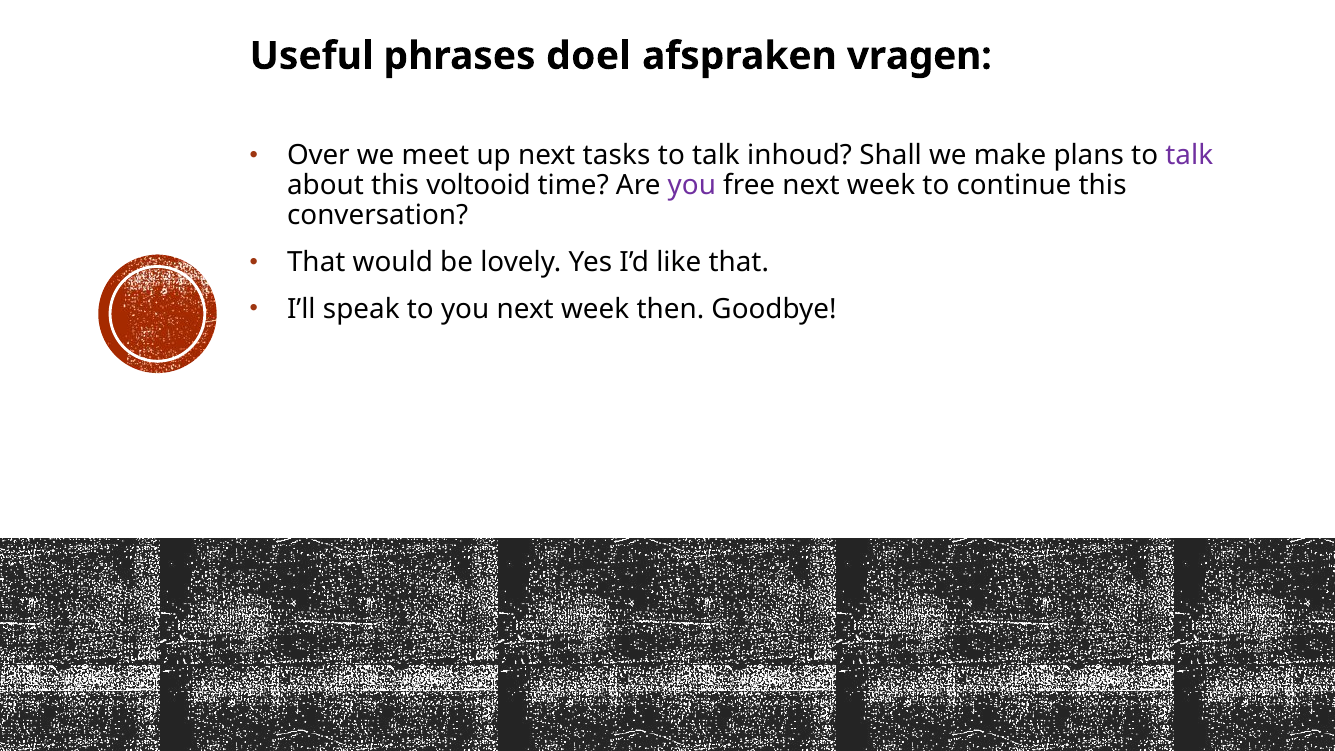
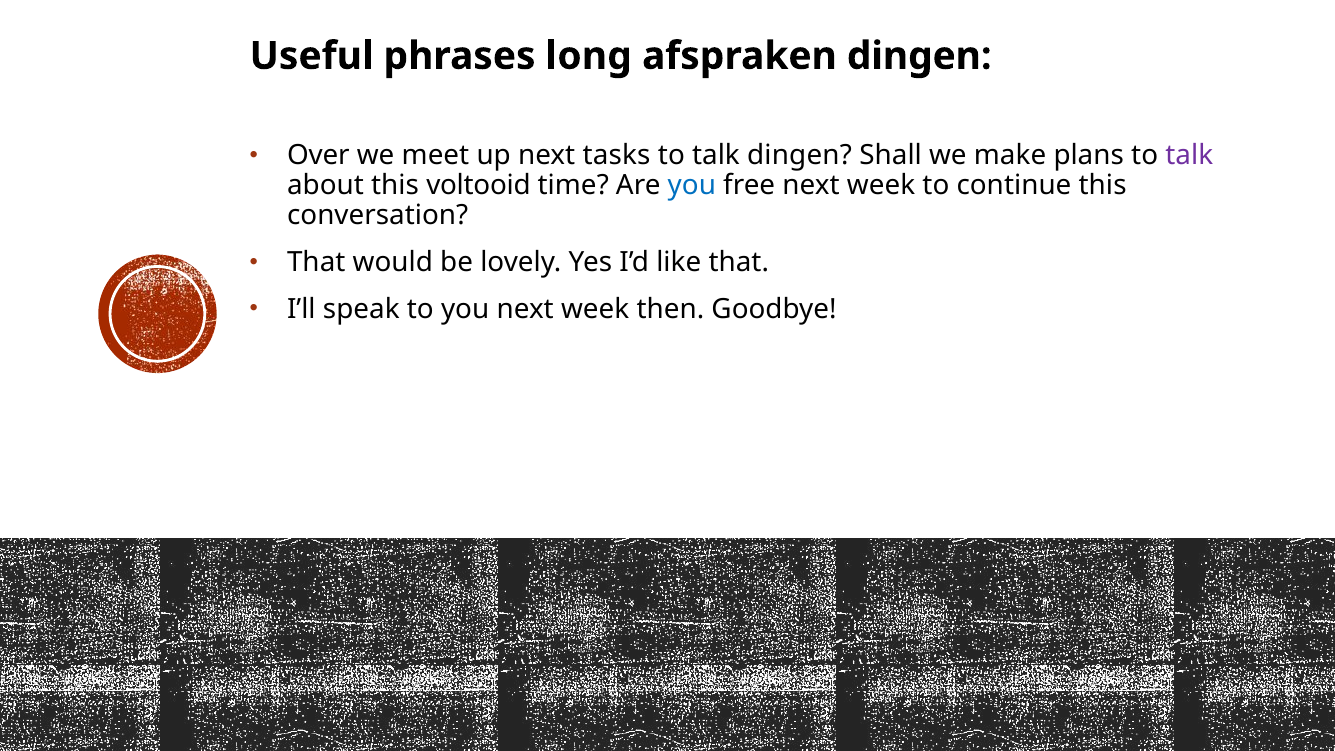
doel: doel -> long
afspraken vragen: vragen -> dingen
talk inhoud: inhoud -> dingen
you at (692, 186) colour: purple -> blue
